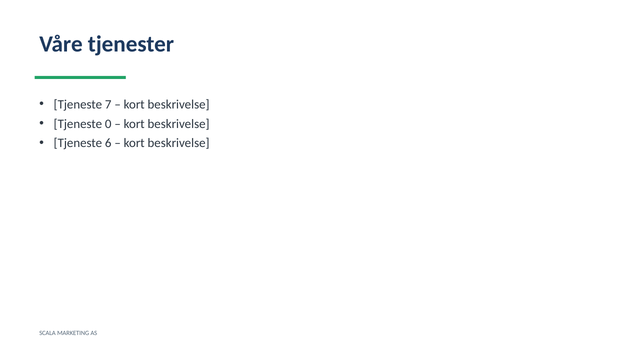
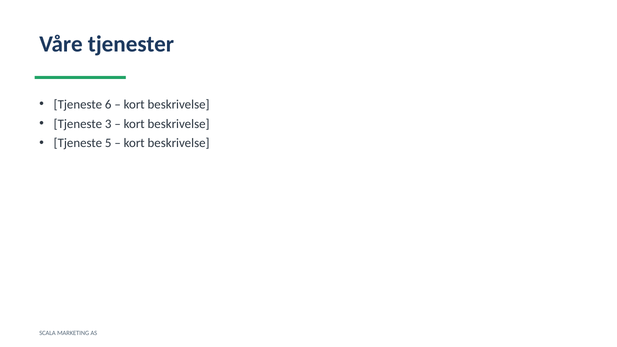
7: 7 -> 6
0: 0 -> 3
6: 6 -> 5
